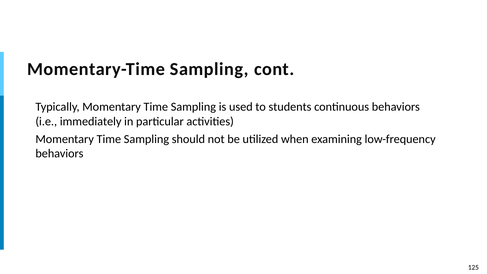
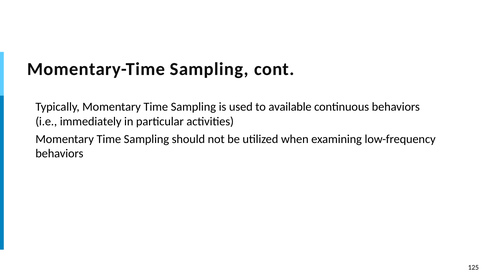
students: students -> available
